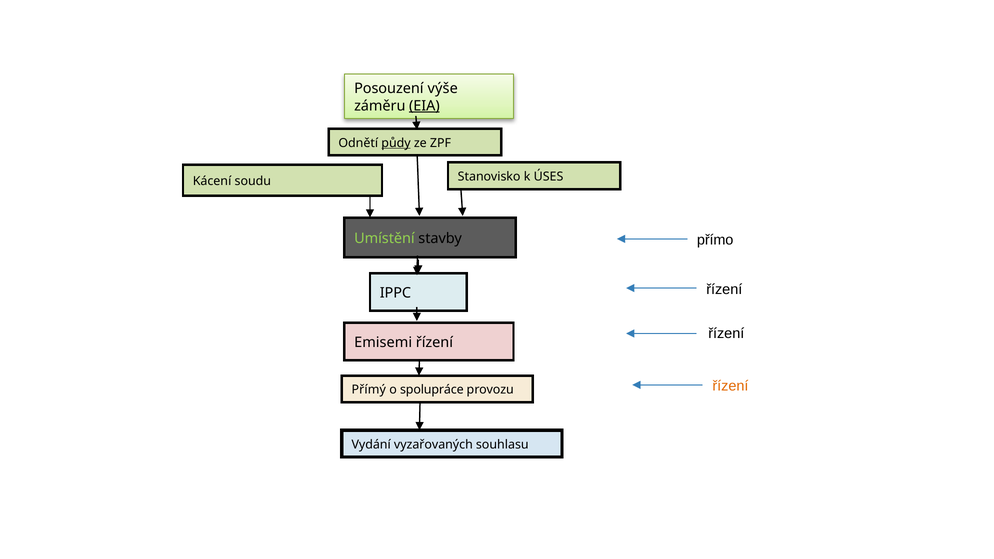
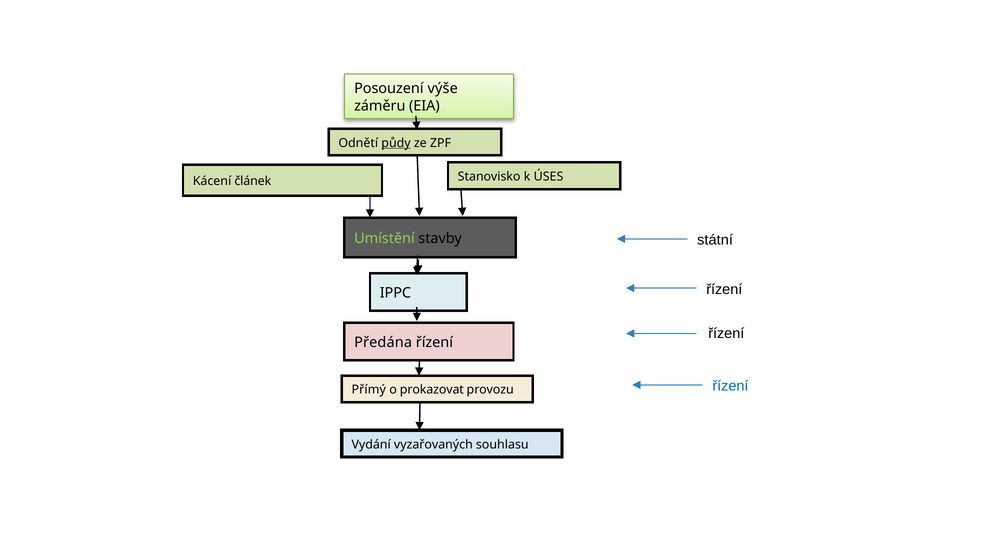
EIA underline: present -> none
soudu: soudu -> článek
přímo: přímo -> státní
Emisemi: Emisemi -> Předána
řízení at (730, 386) colour: orange -> blue
spolupráce: spolupráce -> prokazovat
